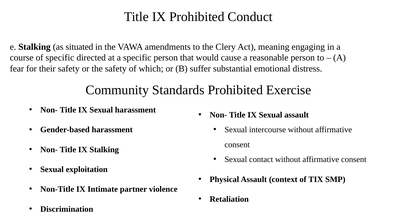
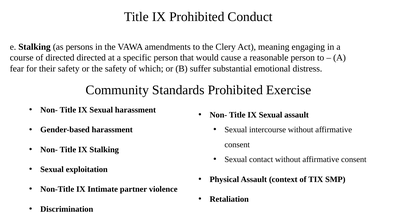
situated: situated -> persons
of specific: specific -> directed
